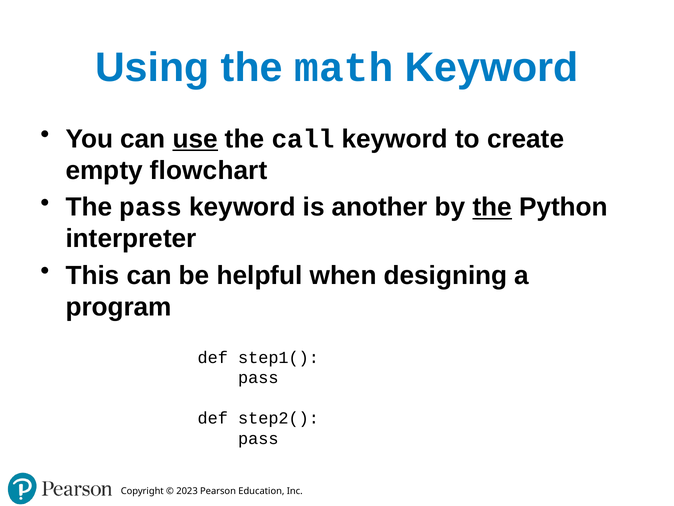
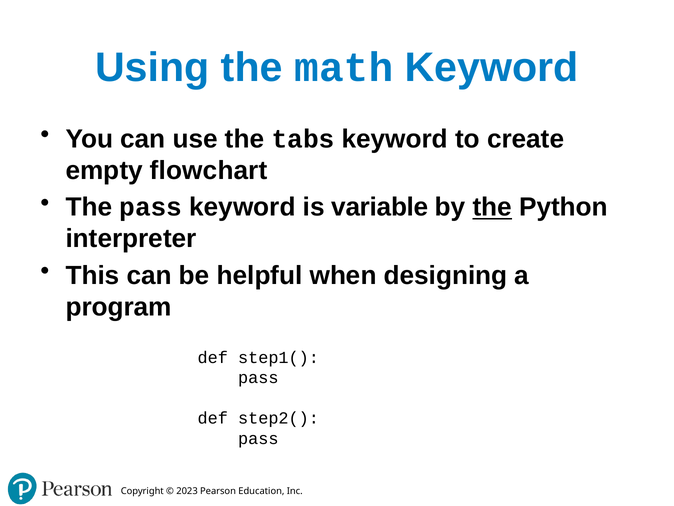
use underline: present -> none
call: call -> tabs
another: another -> variable
